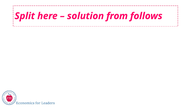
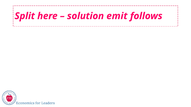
from: from -> emit
